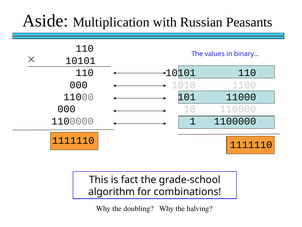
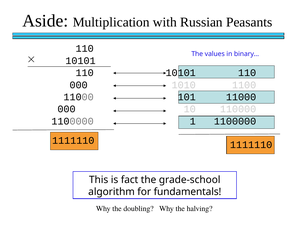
combinations: combinations -> fundamentals
